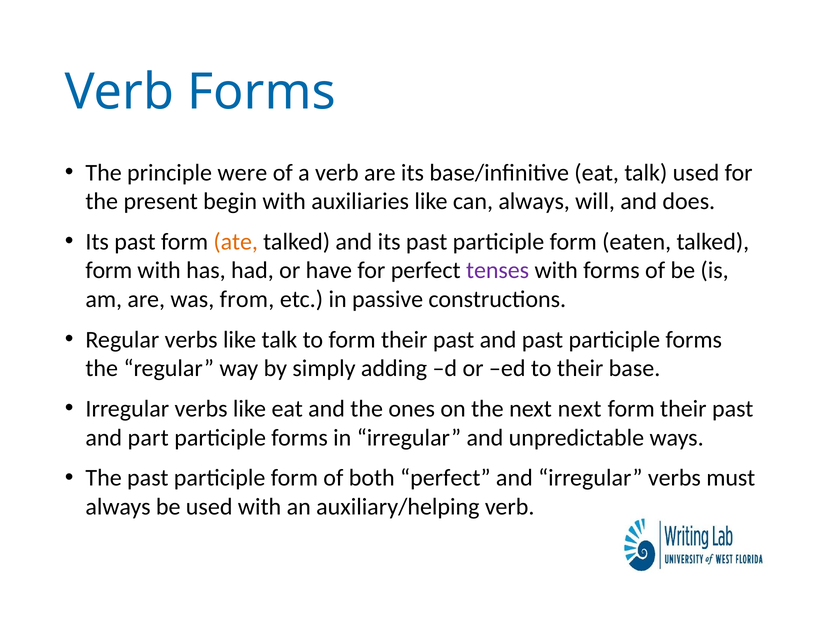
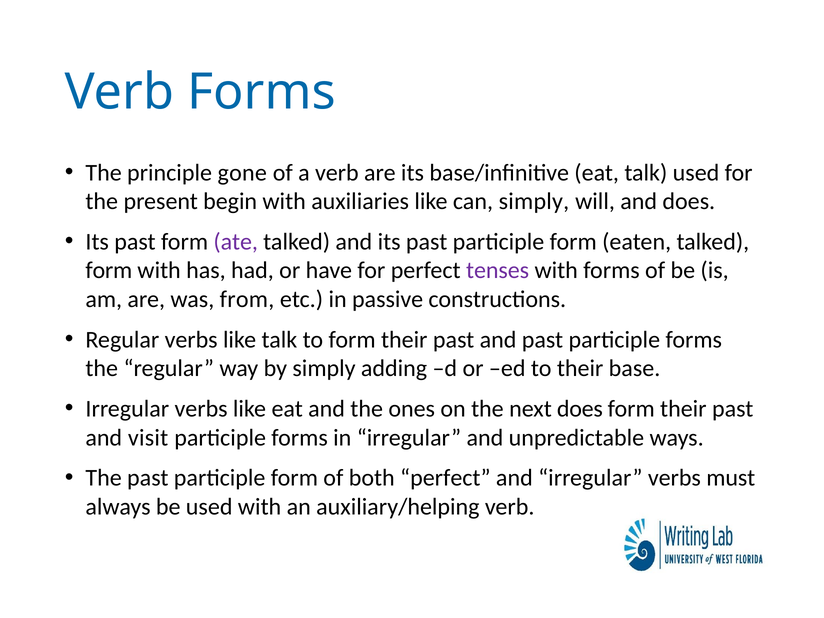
were: were -> gone
can always: always -> simply
ate colour: orange -> purple
next next: next -> does
part: part -> visit
